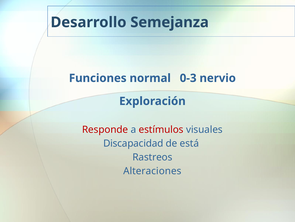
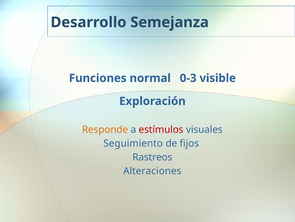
nervio: nervio -> visible
Responde colour: red -> orange
Discapacidad: Discapacidad -> Seguimiento
está: está -> fijos
